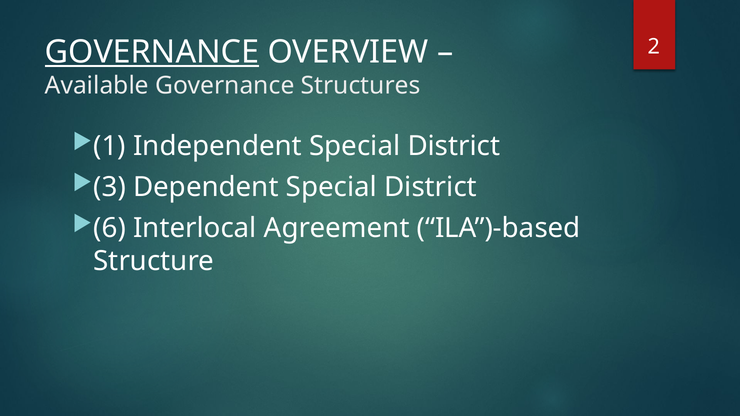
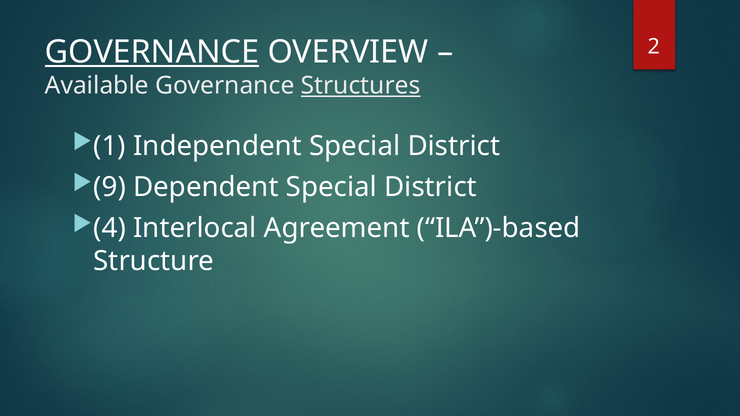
Structures underline: none -> present
3: 3 -> 9
6: 6 -> 4
